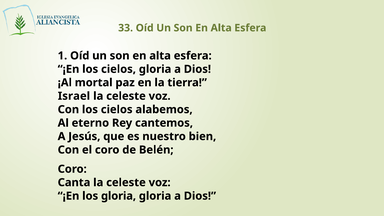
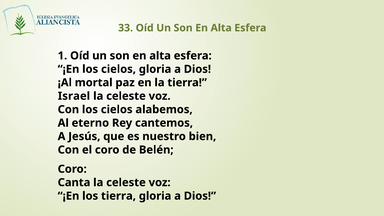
los gloria: gloria -> tierra
